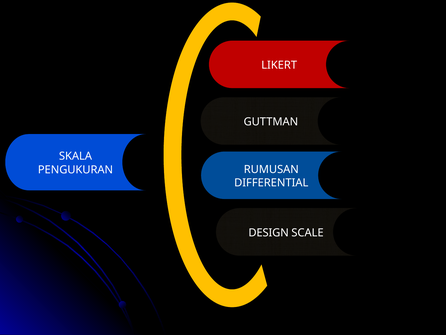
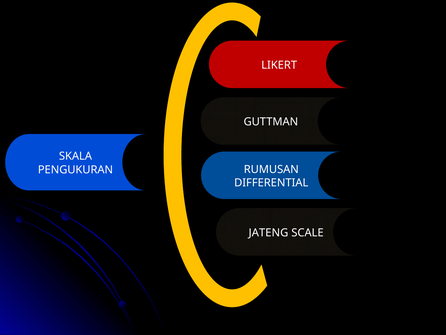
DESIGN: DESIGN -> JATENG
